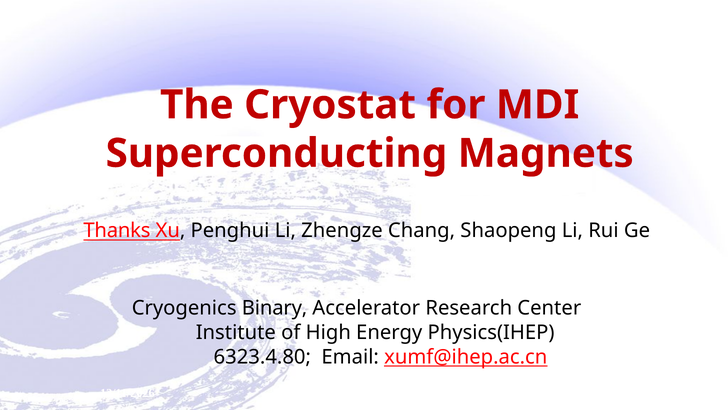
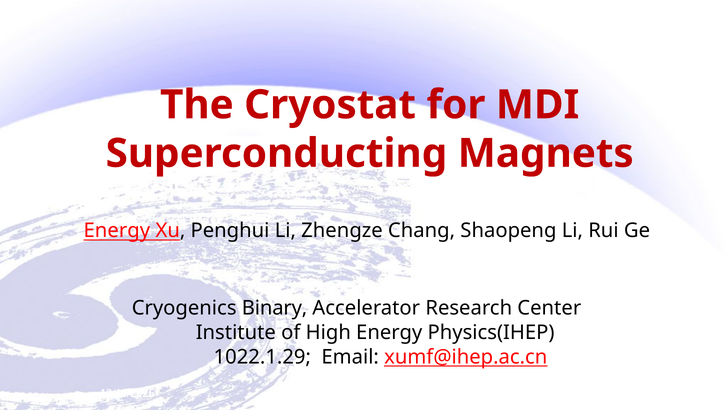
Thanks at (117, 231): Thanks -> Energy
6323.4.80: 6323.4.80 -> 1022.1.29
